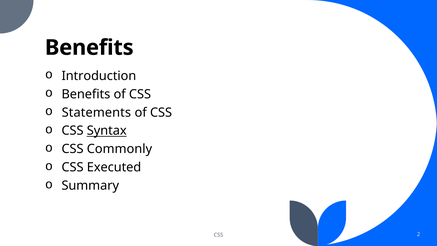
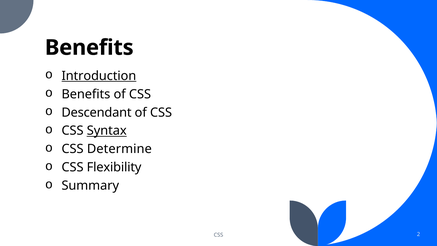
Introduction underline: none -> present
Statements: Statements -> Descendant
Commonly: Commonly -> Determine
Executed: Executed -> Flexibility
